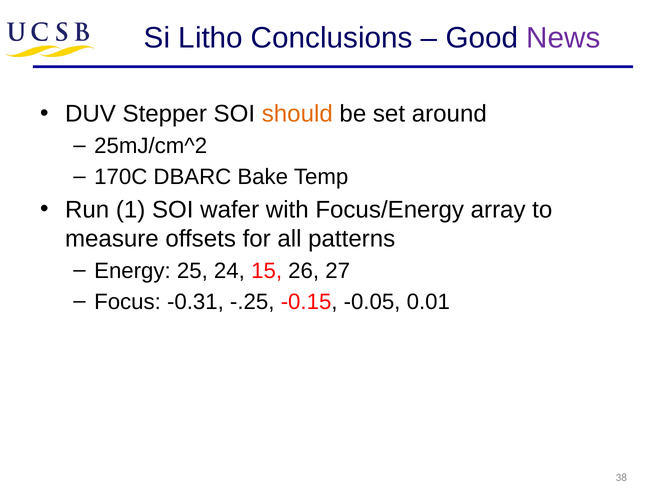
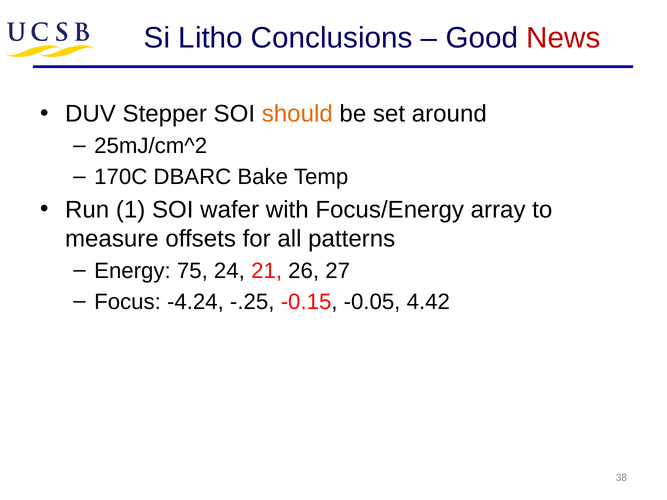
News colour: purple -> red
25: 25 -> 75
15: 15 -> 21
-0.31: -0.31 -> -4.24
0.01: 0.01 -> 4.42
